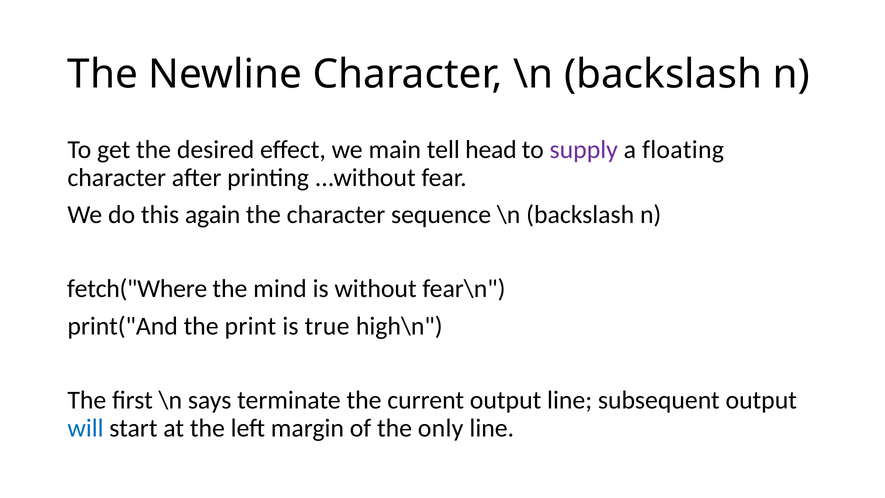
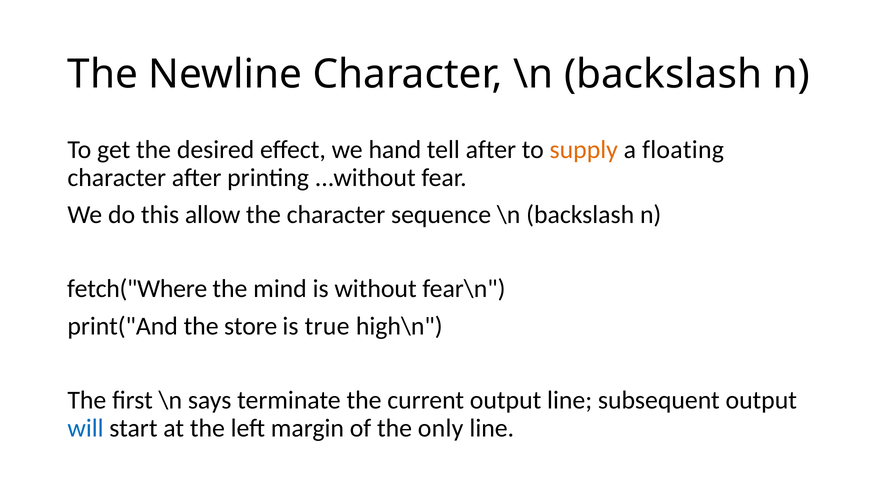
main: main -> hand
tell head: head -> after
supply colour: purple -> orange
again: again -> allow
print: print -> store
